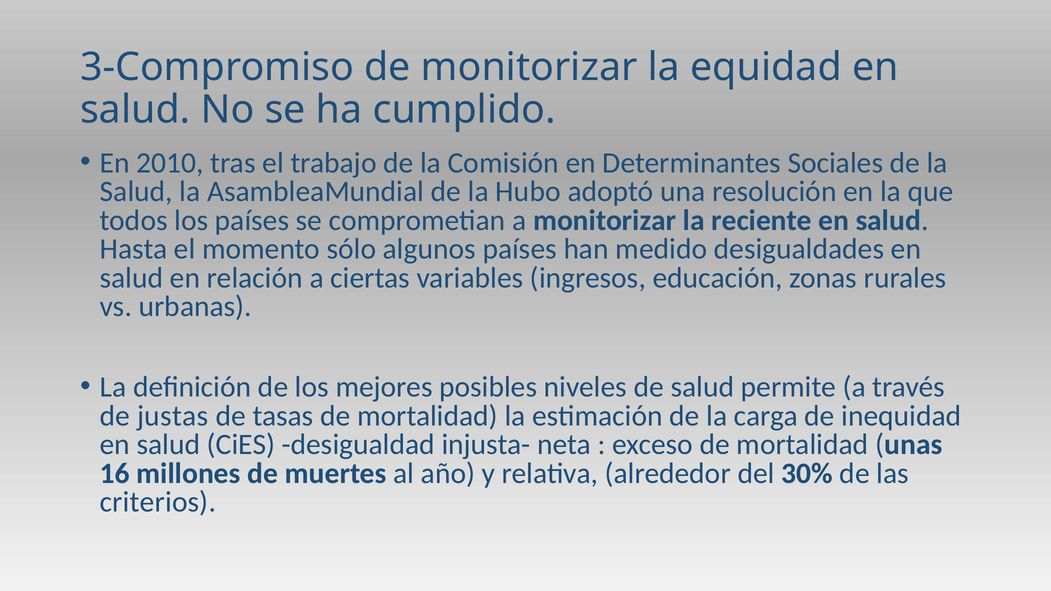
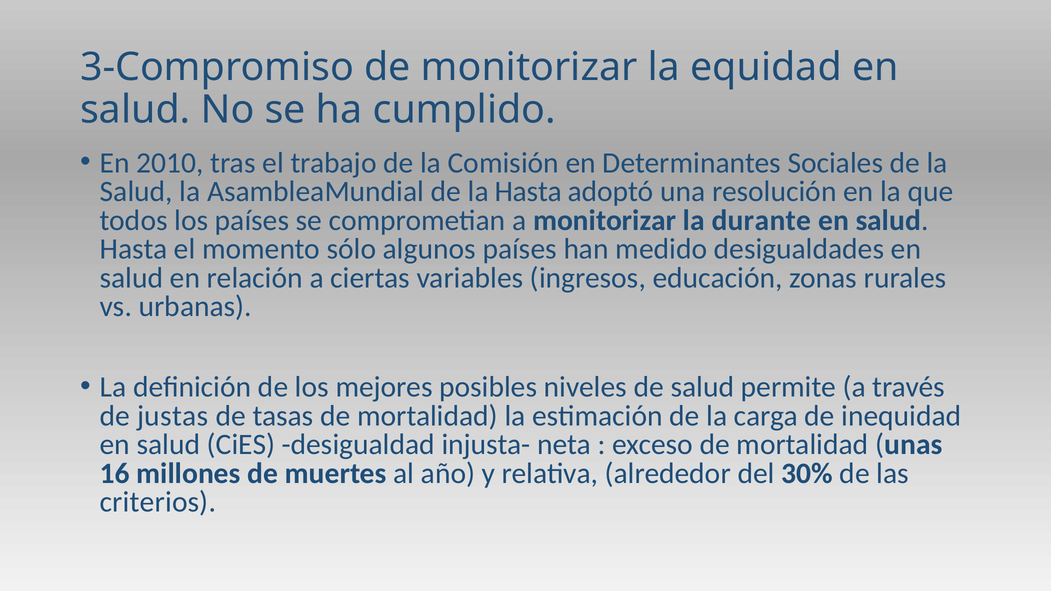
la Hubo: Hubo -> Hasta
reciente: reciente -> durante
